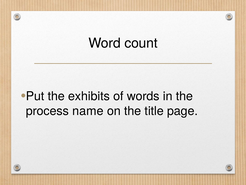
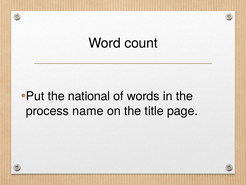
exhibits: exhibits -> national
